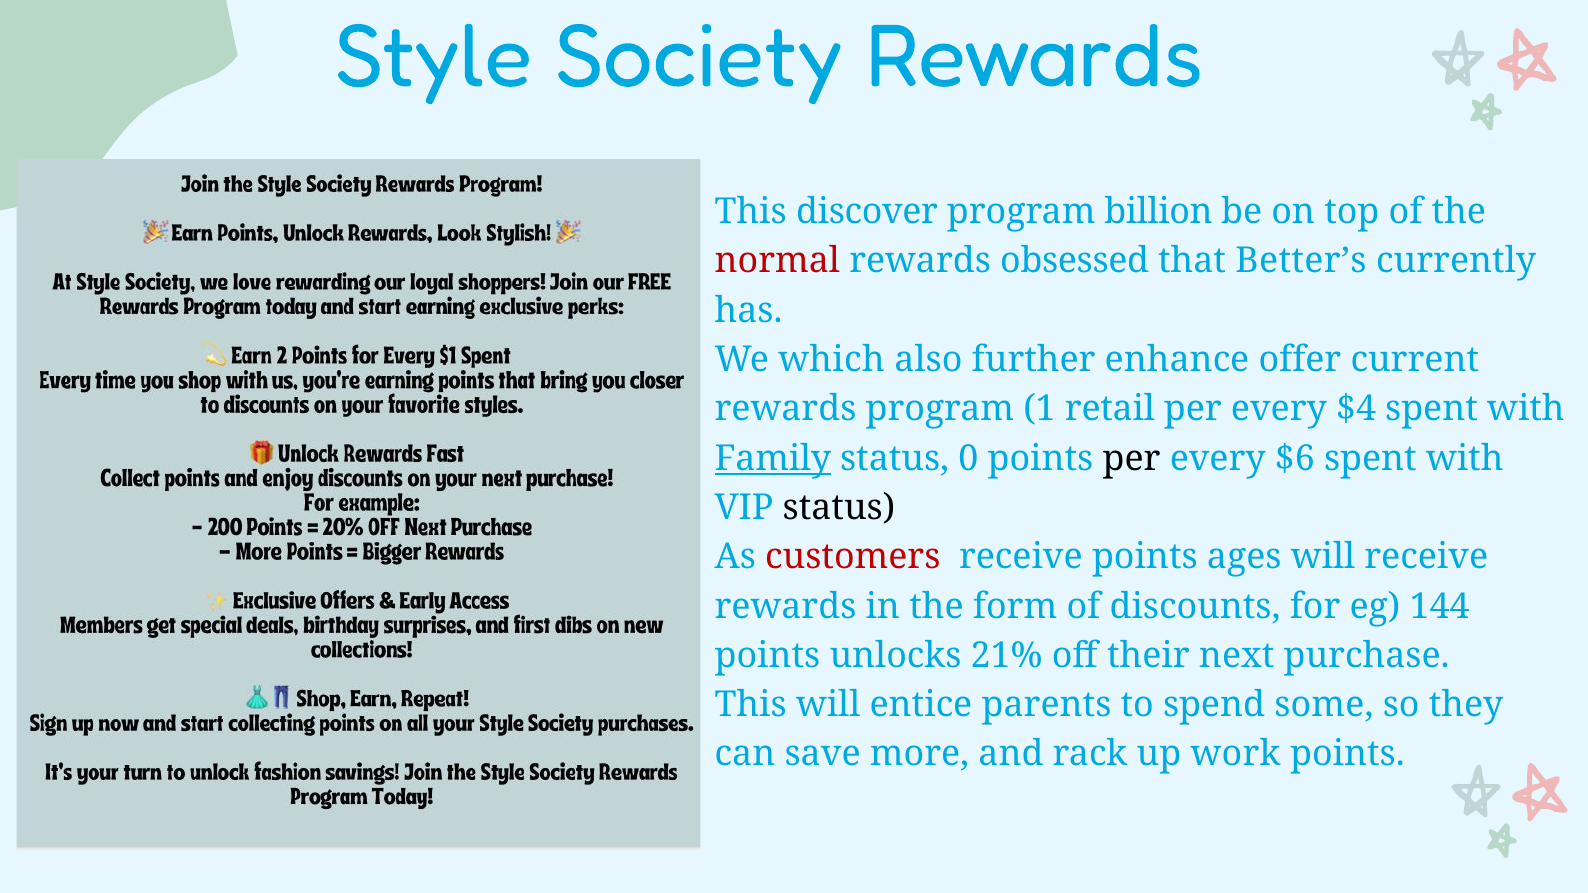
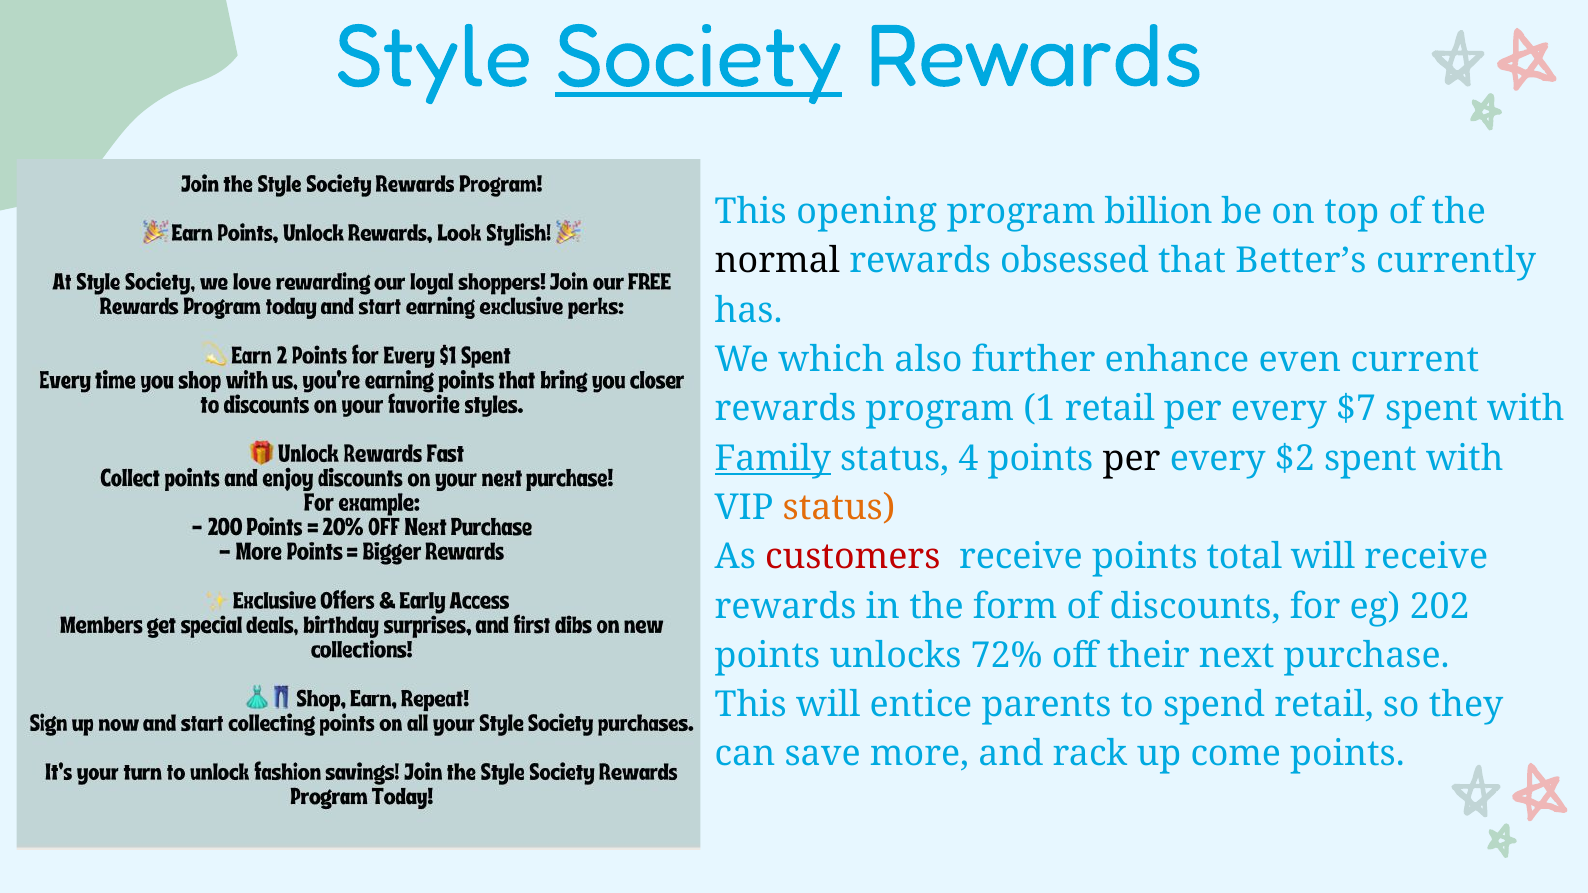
Society underline: none -> present
discover: discover -> opening
normal colour: red -> black
offer: offer -> even
$4: $4 -> $7
0: 0 -> 4
$6: $6 -> $2
status at (839, 508) colour: black -> orange
ages: ages -> total
144: 144 -> 202
21%: 21% -> 72%
spend some: some -> retail
work: work -> come
